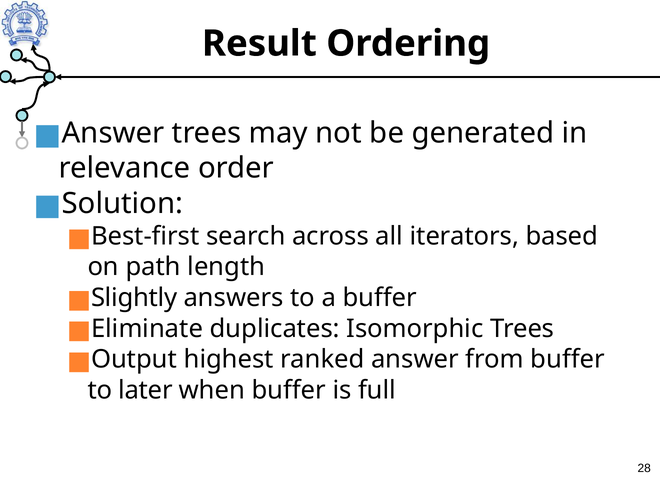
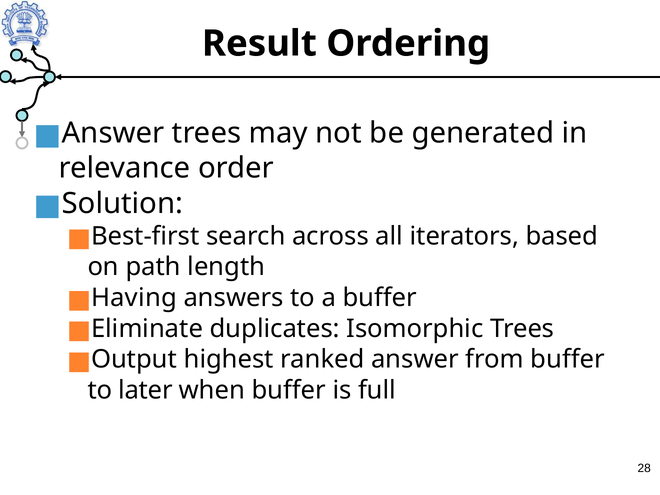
Slightly: Slightly -> Having
